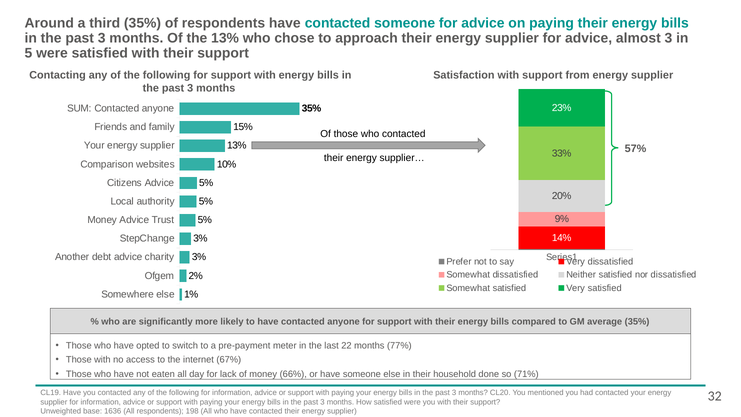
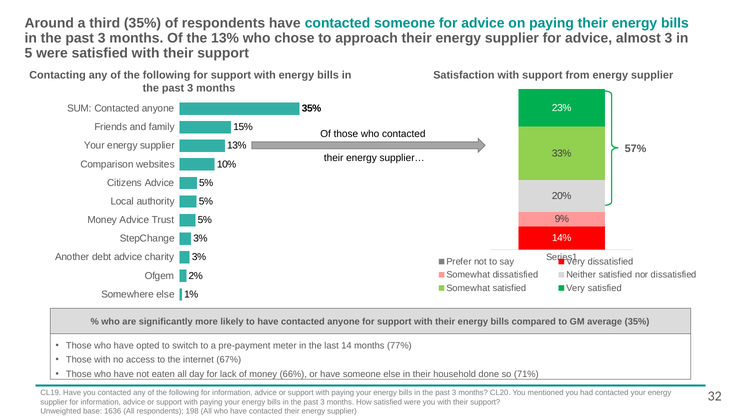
22: 22 -> 14
